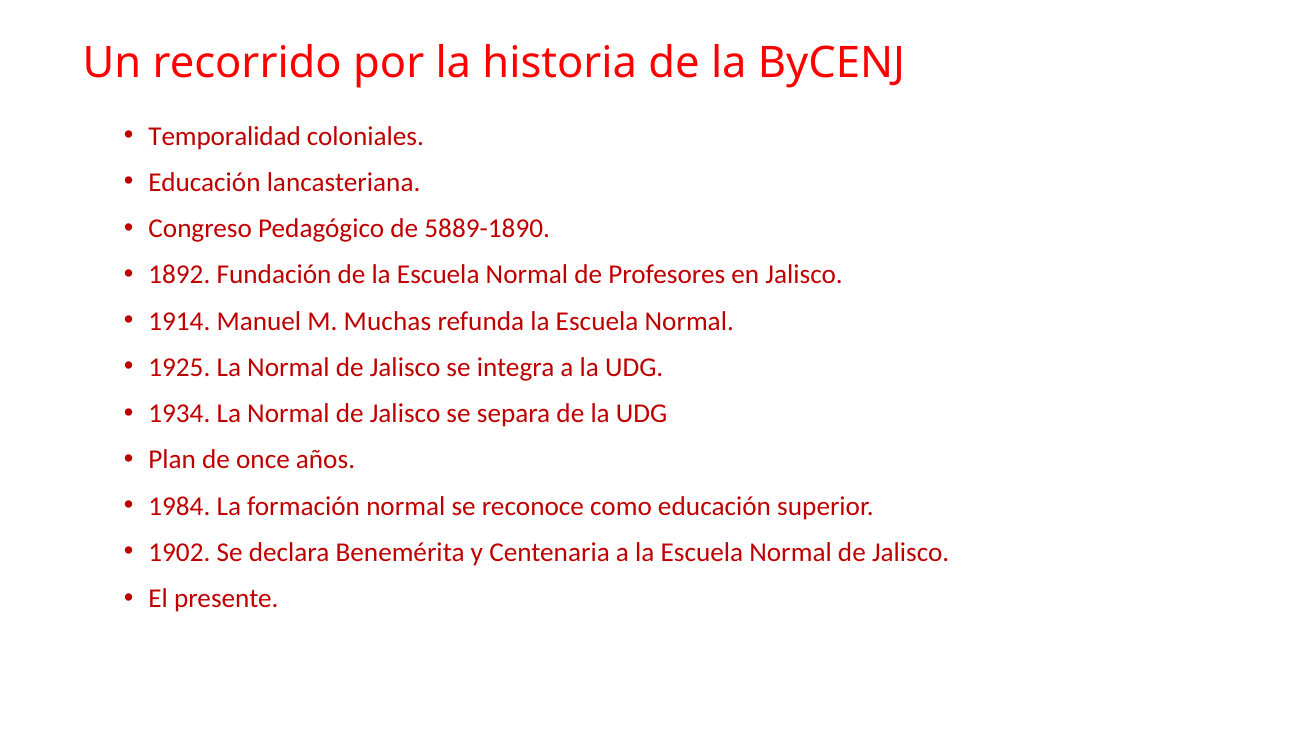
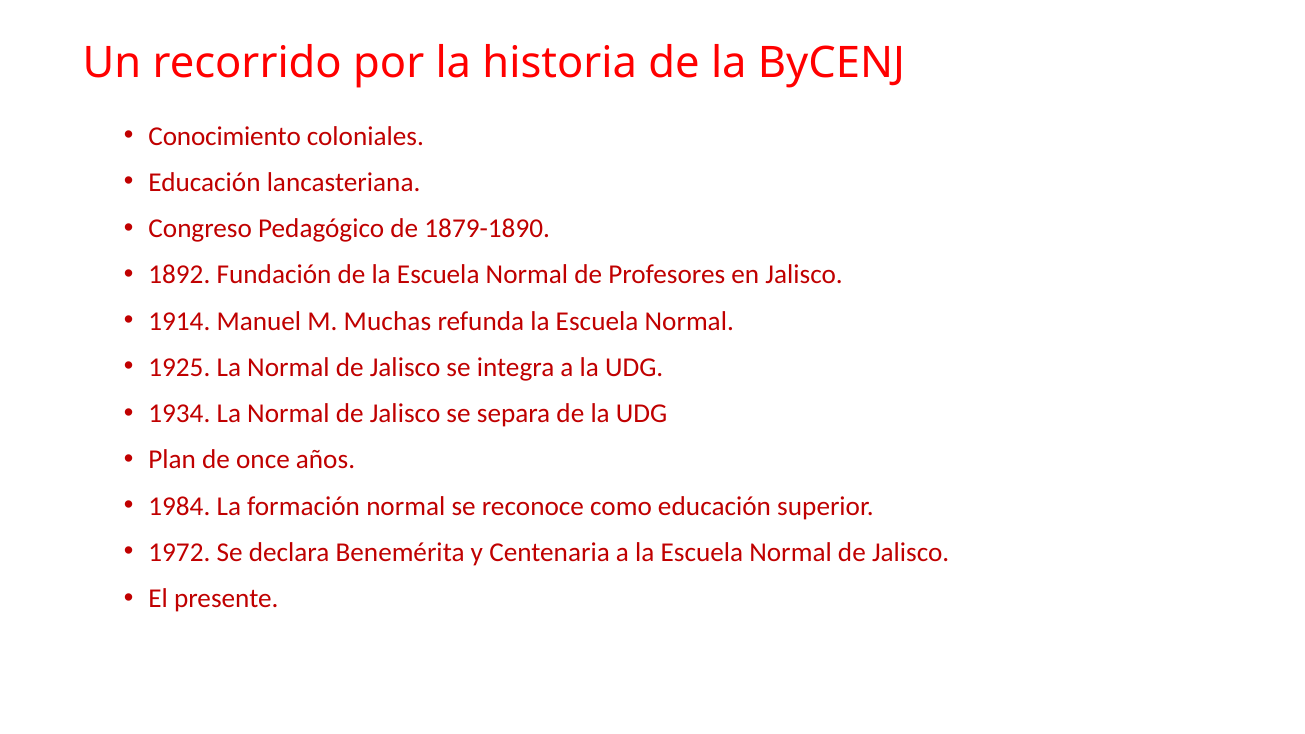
Temporalidad: Temporalidad -> Conocimiento
5889-1890: 5889-1890 -> 1879-1890
1902: 1902 -> 1972
